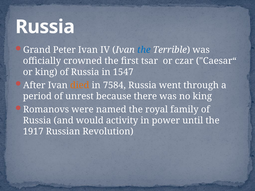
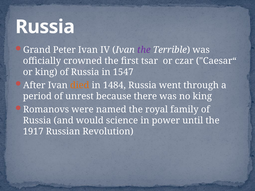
the at (144, 50) colour: blue -> purple
7584: 7584 -> 1484
activity: activity -> science
